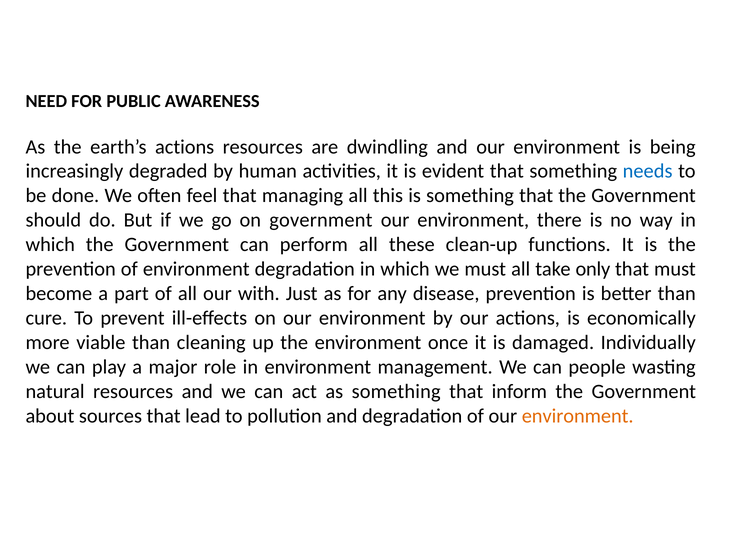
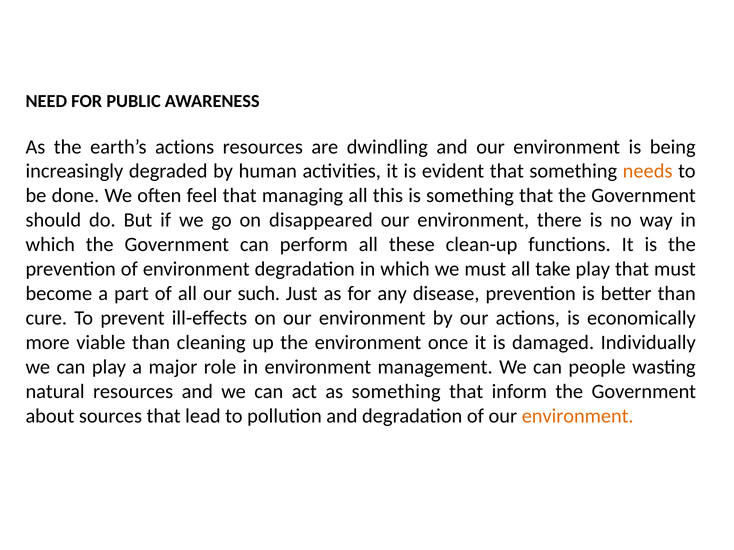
needs colour: blue -> orange
on government: government -> disappeared
take only: only -> play
with: with -> such
